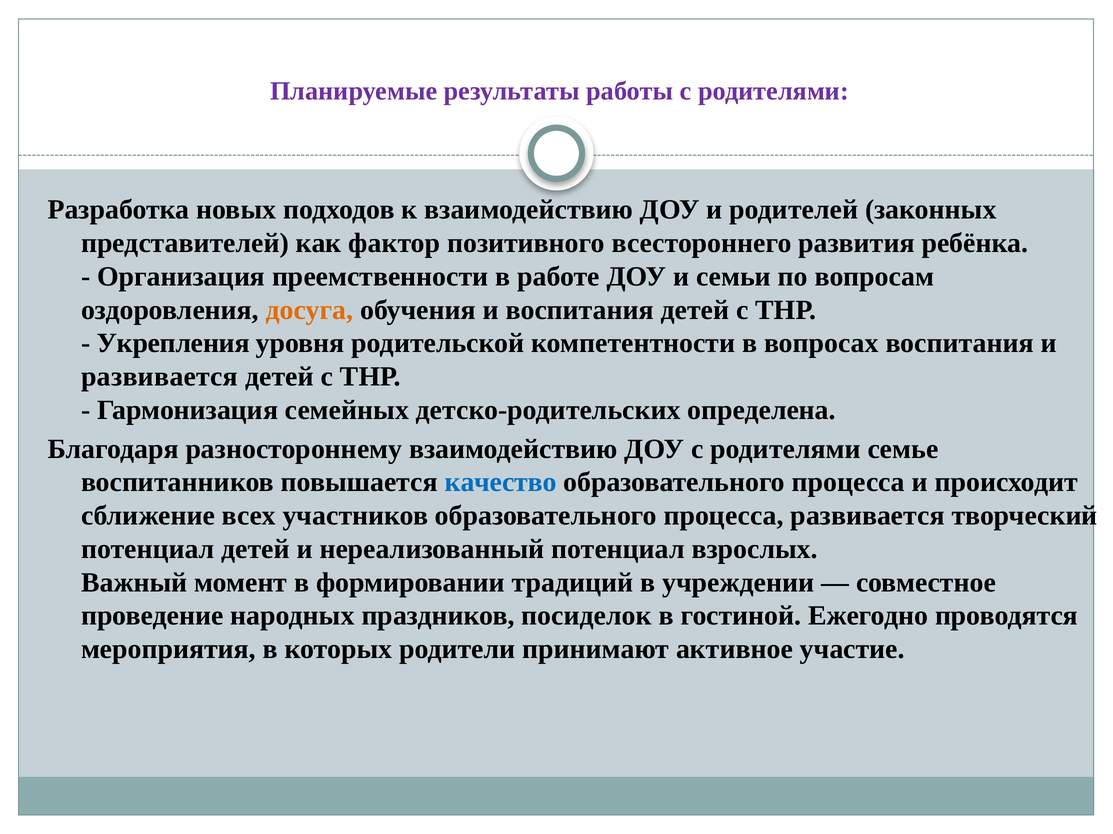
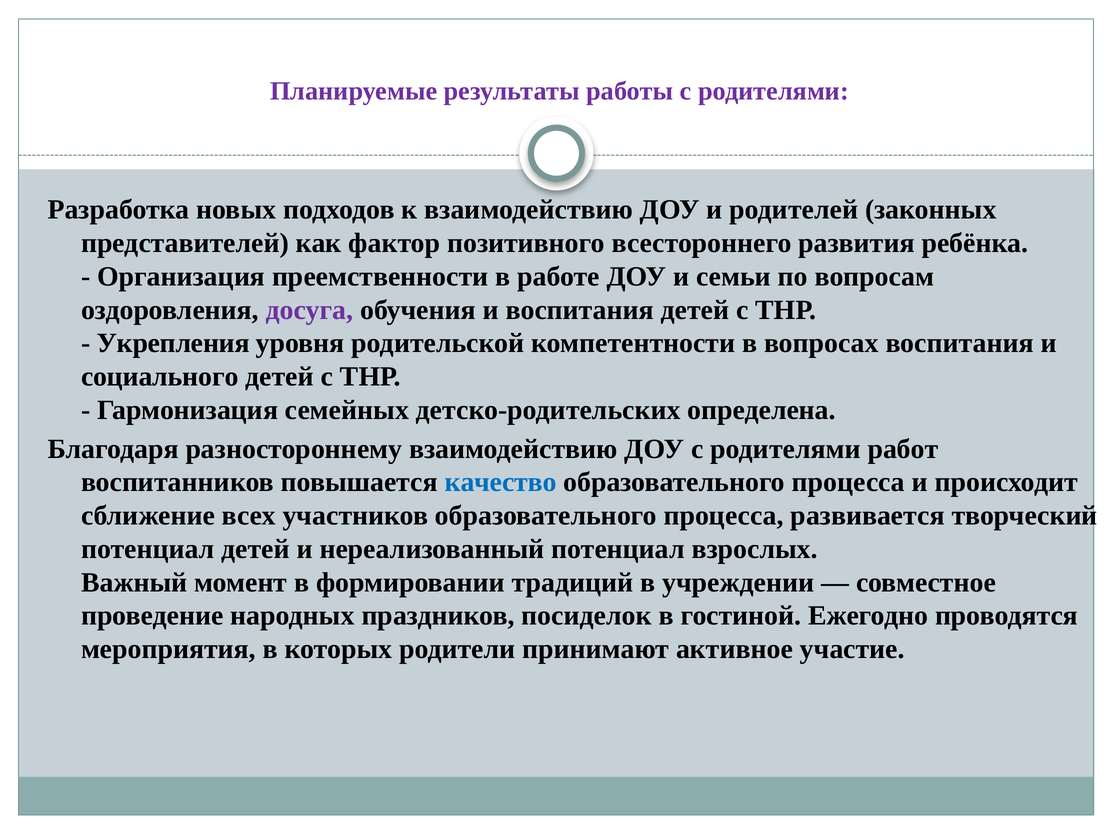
досуга colour: orange -> purple
развивается at (160, 377): развивается -> социального
семье: семье -> работ
